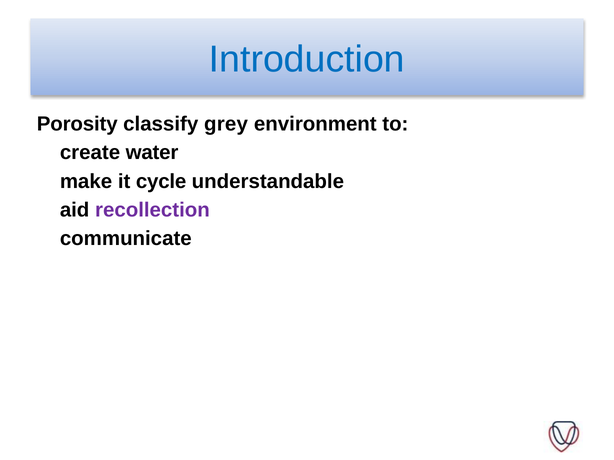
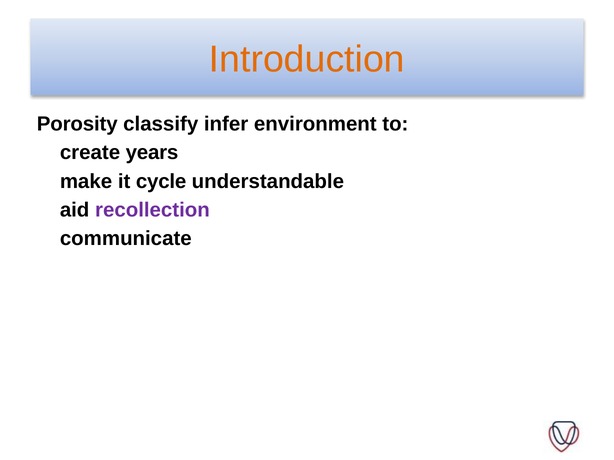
Introduction colour: blue -> orange
grey: grey -> infer
water: water -> years
